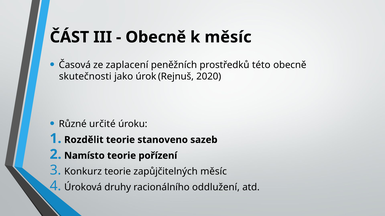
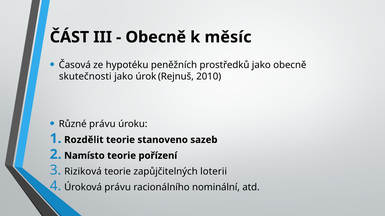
zaplacení: zaplacení -> hypotéku
prostředků této: této -> jako
2020: 2020 -> 2010
Různé určité: určité -> právu
Konkurz: Konkurz -> Riziková
zapůjčitelných měsíc: měsíc -> loterii
Úroková druhy: druhy -> právu
oddlužení: oddlužení -> nominální
